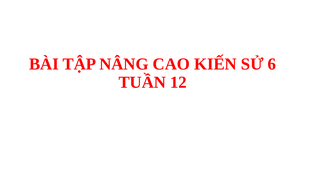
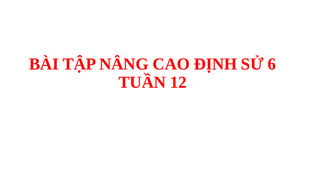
KIẾN: KIẾN -> ĐỊNH
